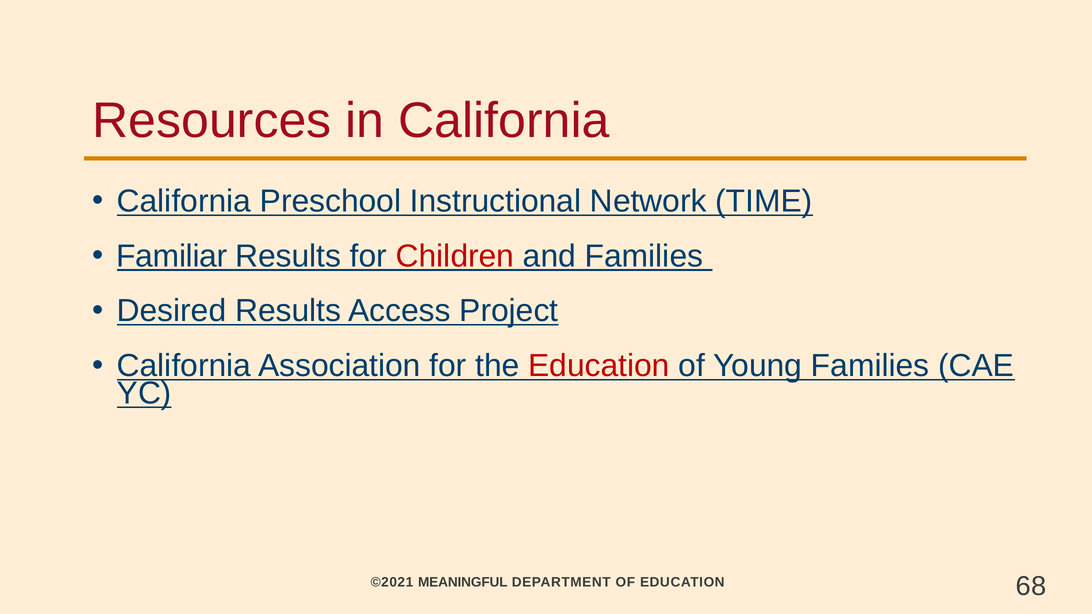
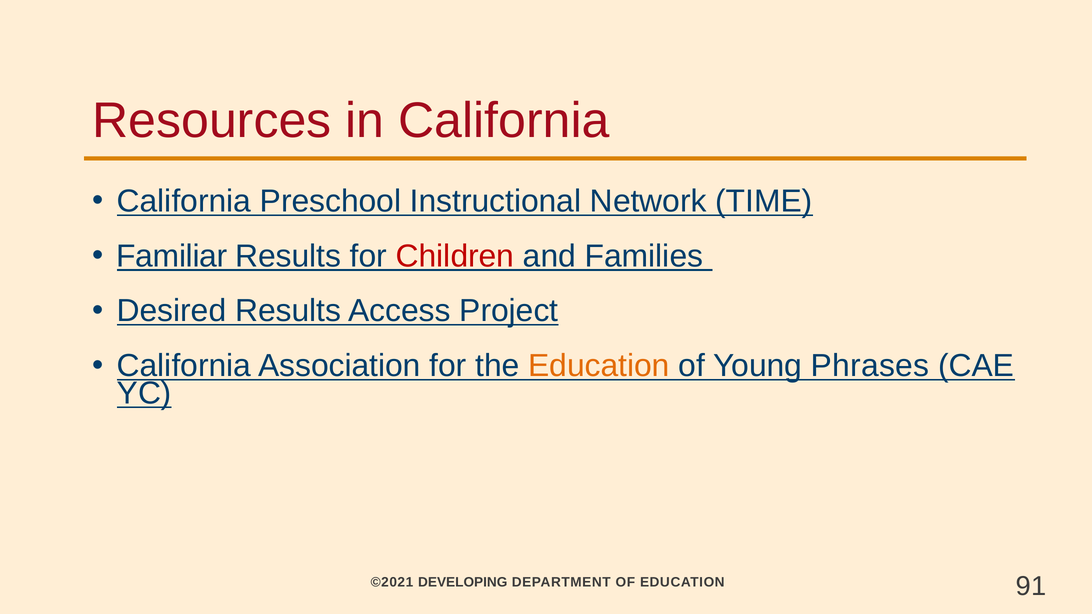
Education at (599, 366) colour: red -> orange
Young Families: Families -> Phrases
MEANINGFUL: MEANINGFUL -> DEVELOPING
68: 68 -> 91
